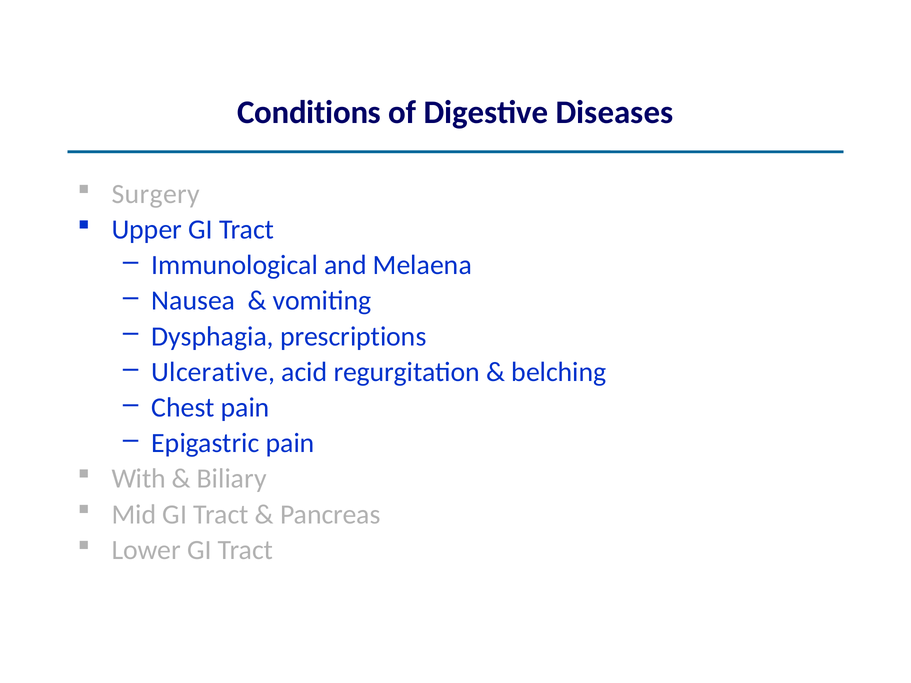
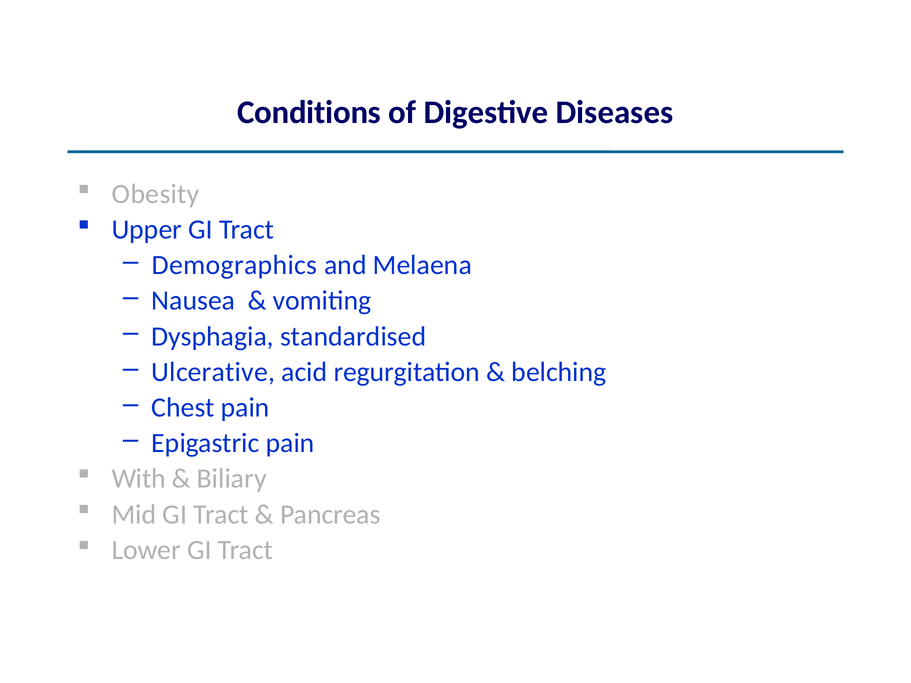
Surgery: Surgery -> Obesity
Immunological: Immunological -> Demographics
prescriptions: prescriptions -> standardised
